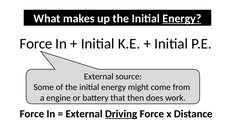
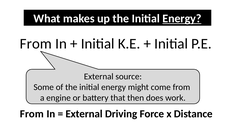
Force at (36, 44): Force -> From
Force at (32, 114): Force -> From
Driving underline: present -> none
